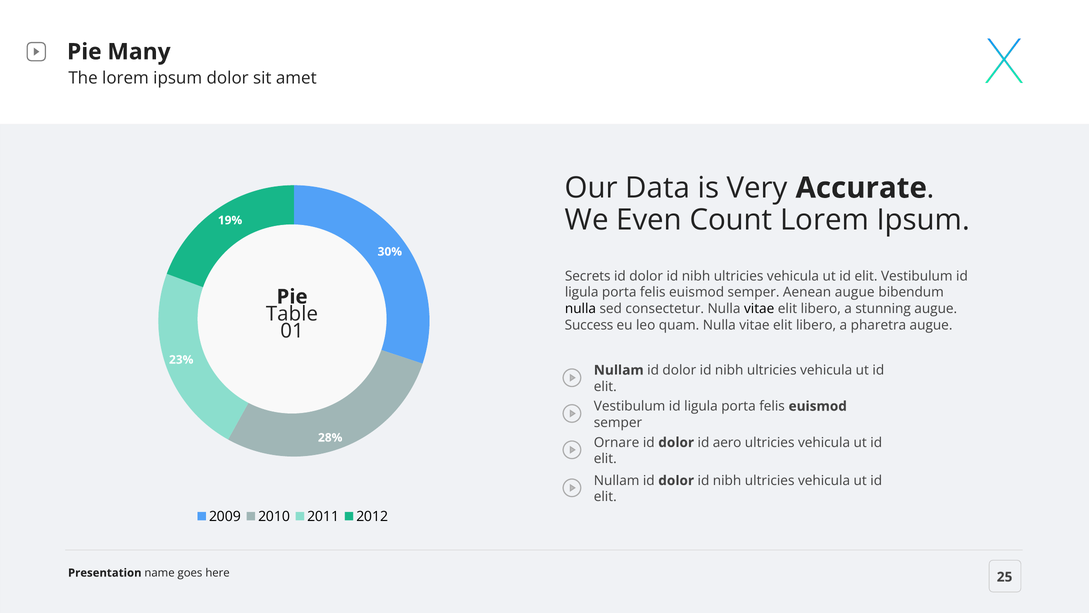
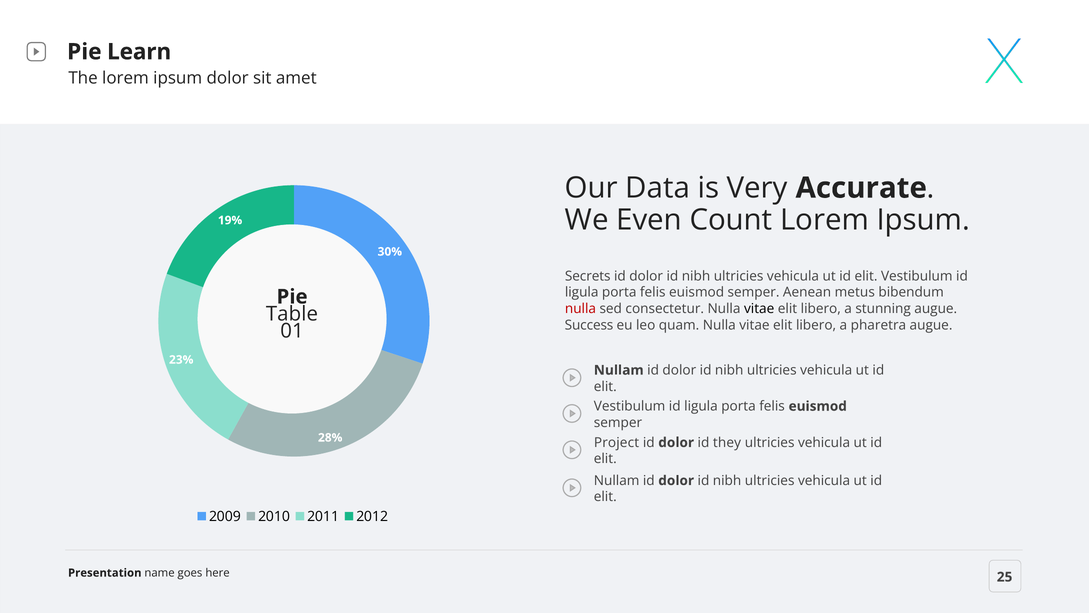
Many: Many -> Learn
Aenean augue: augue -> metus
nulla at (580, 309) colour: black -> red
Ornare: Ornare -> Project
aero: aero -> they
